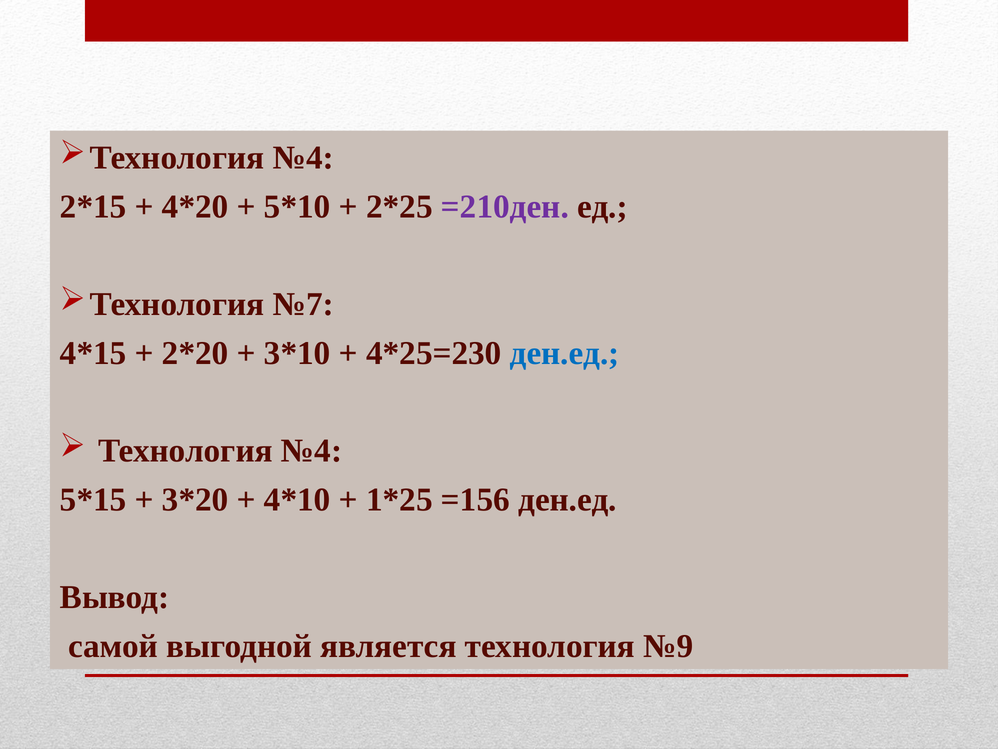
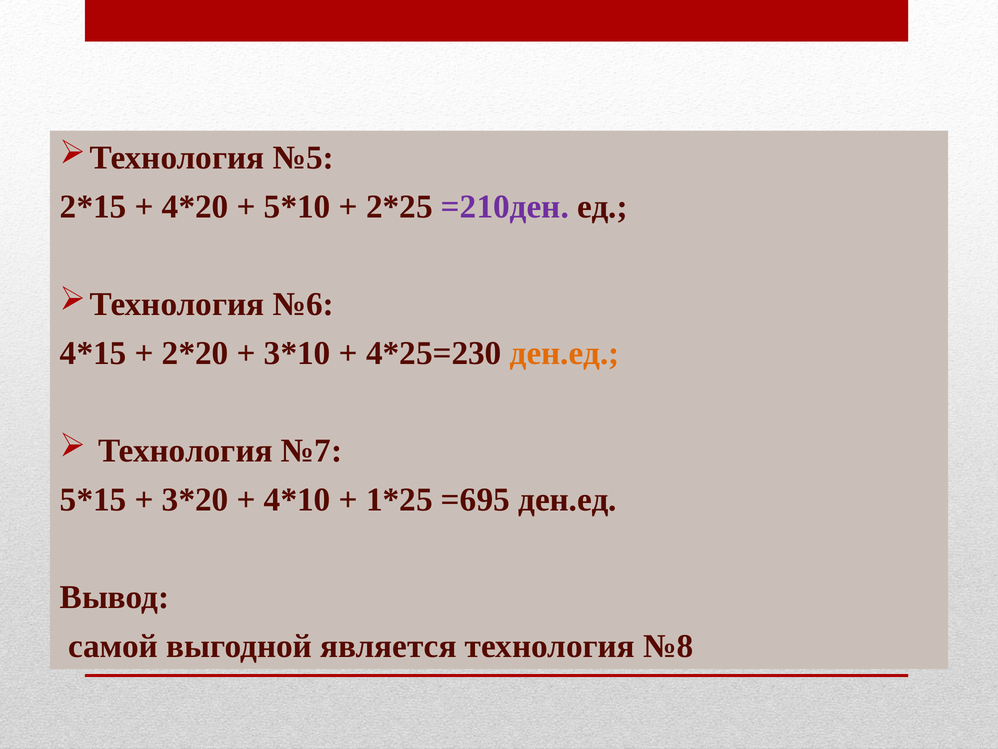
№4 at (303, 158): №4 -> №5
№7: №7 -> №6
ден.ед at (565, 353) colour: blue -> orange
Технология №4: №4 -> №7
=156: =156 -> =695
№9: №9 -> №8
